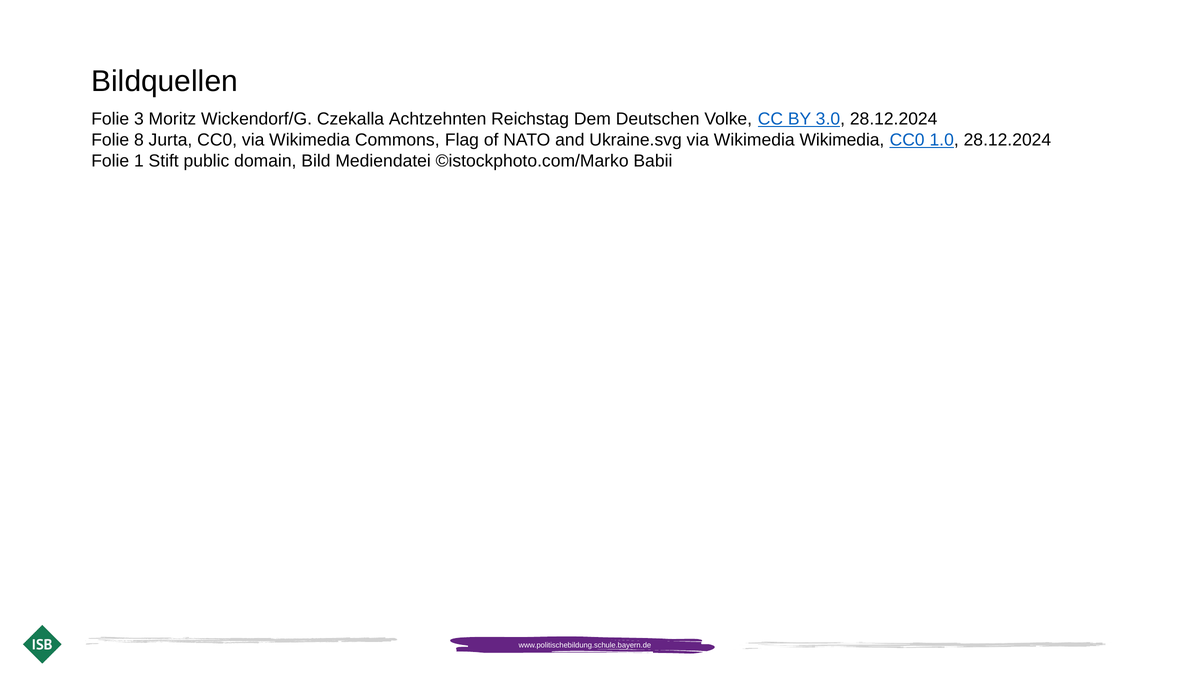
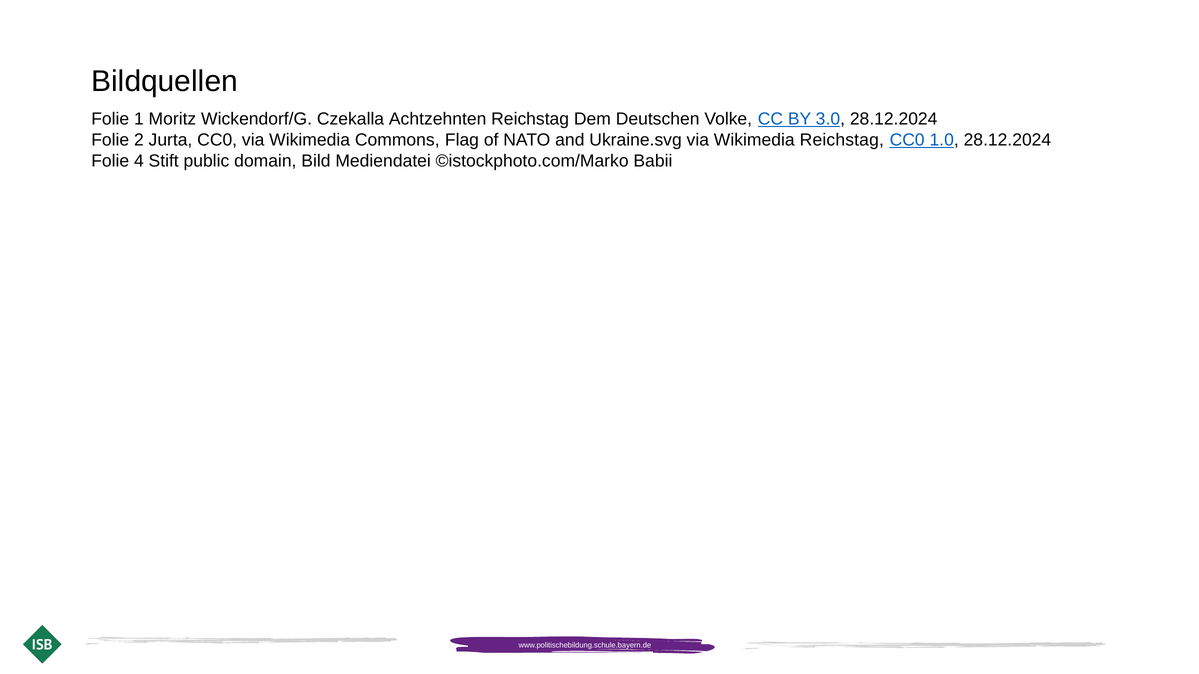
3: 3 -> 1
8: 8 -> 2
Wikimedia Wikimedia: Wikimedia -> Reichstag
1: 1 -> 4
